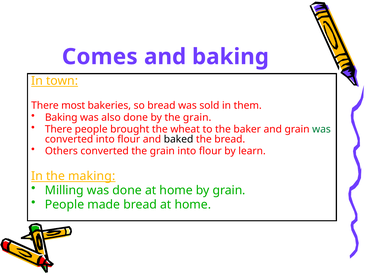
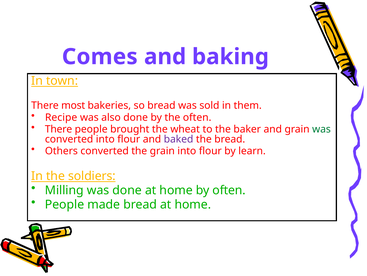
Baking at (61, 117): Baking -> Recipe
by the grain: grain -> often
baked colour: black -> purple
making: making -> soldiers
by grain: grain -> often
